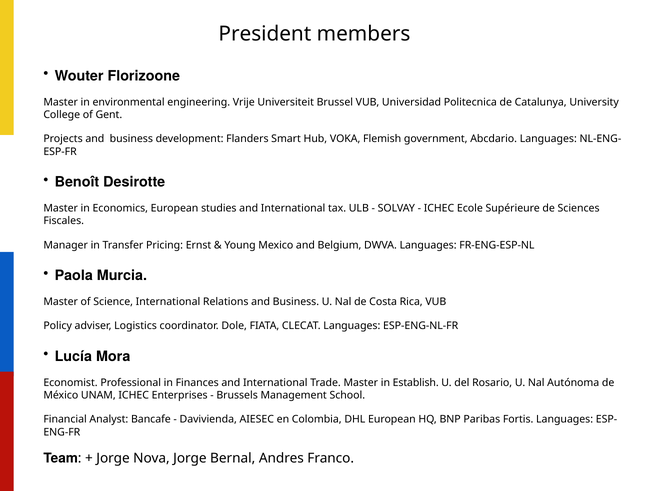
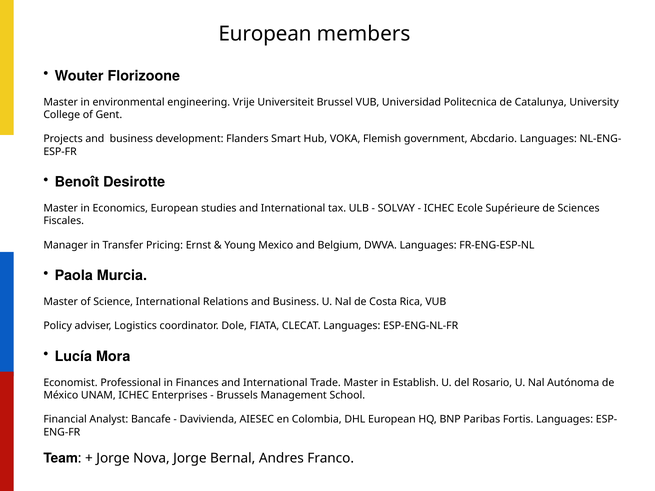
President at (265, 34): President -> European
